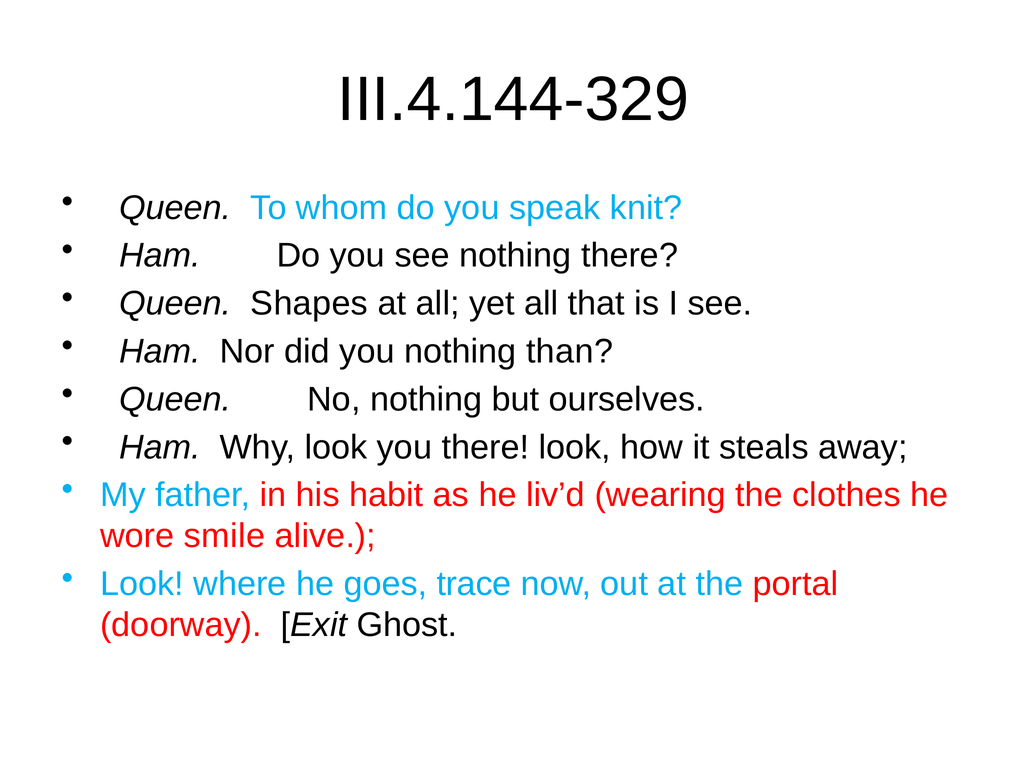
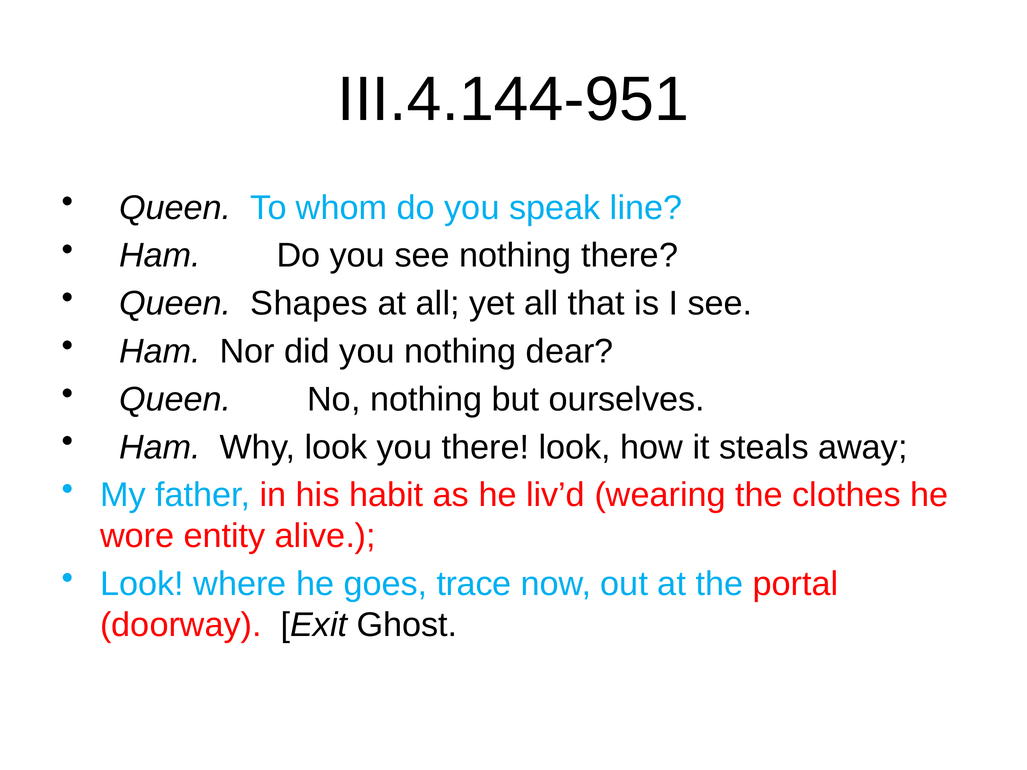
III.4.144-329: III.4.144-329 -> III.4.144-951
knit: knit -> line
than: than -> dear
smile: smile -> entity
